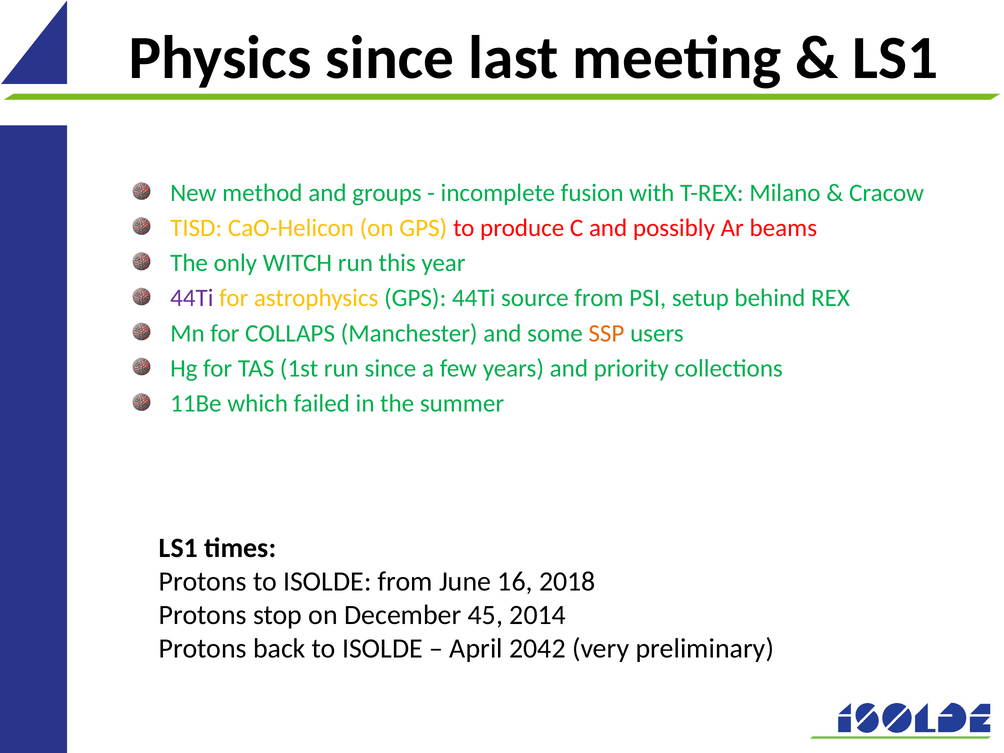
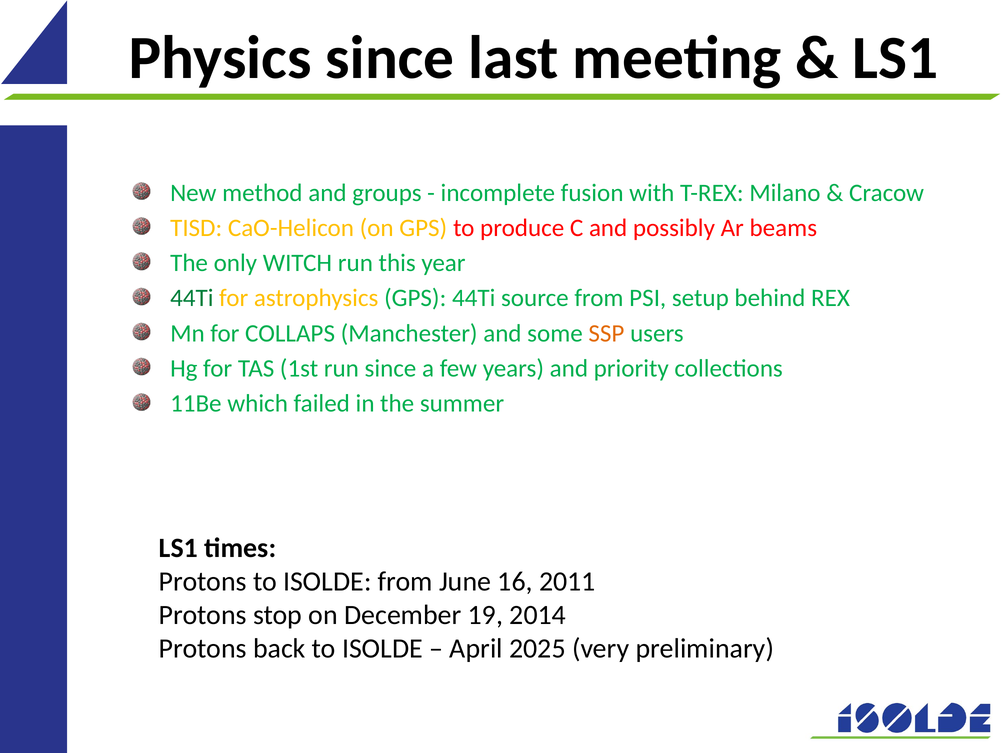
44Ti at (192, 298) colour: purple -> green
2018: 2018 -> 2011
45: 45 -> 19
2042: 2042 -> 2025
